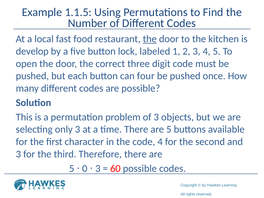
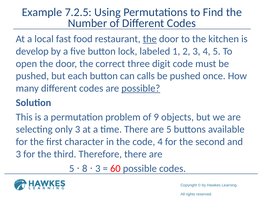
1.1.5: 1.1.5 -> 7.2.5
four: four -> calls
possible at (141, 88) underline: none -> present
of 3: 3 -> 9
0: 0 -> 8
